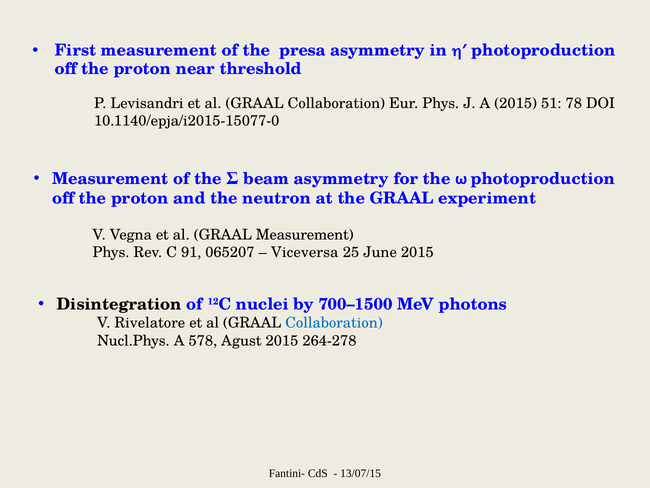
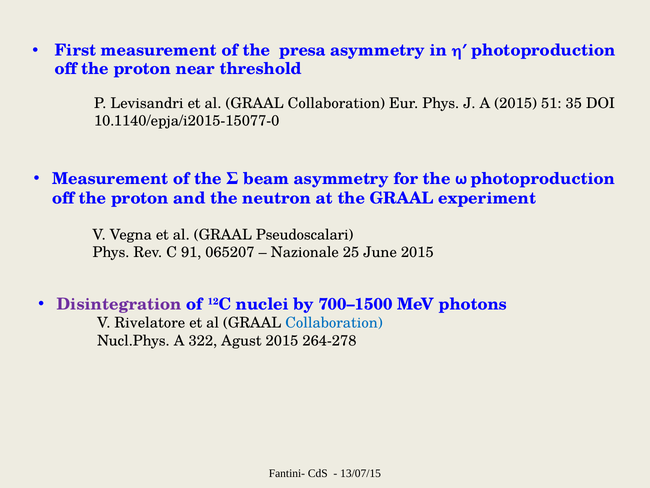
78: 78 -> 35
GRAAL Measurement: Measurement -> Pseudoscalari
Viceversa: Viceversa -> Nazionale
Disintegration colour: black -> purple
578: 578 -> 322
